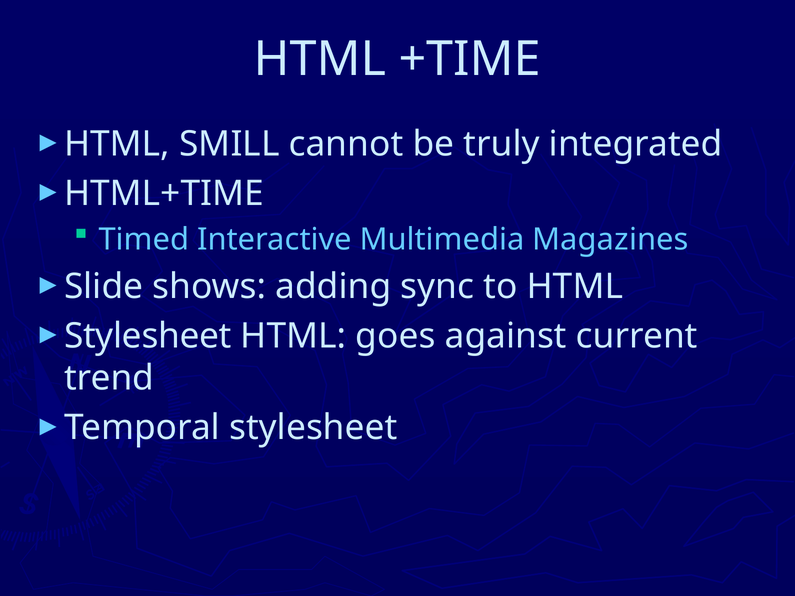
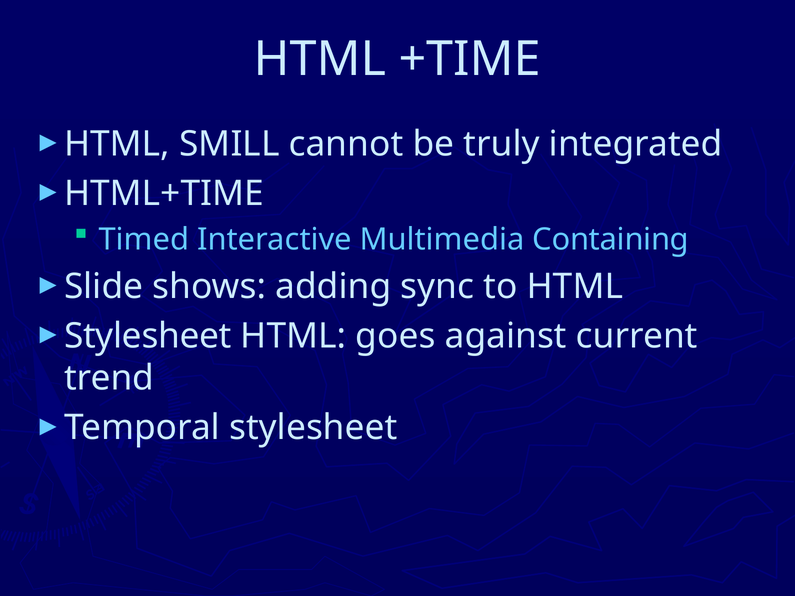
Magazines: Magazines -> Containing
